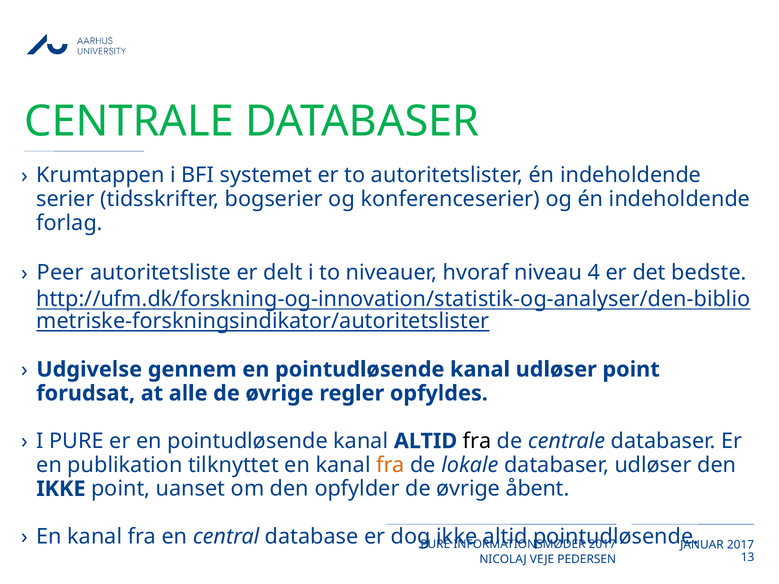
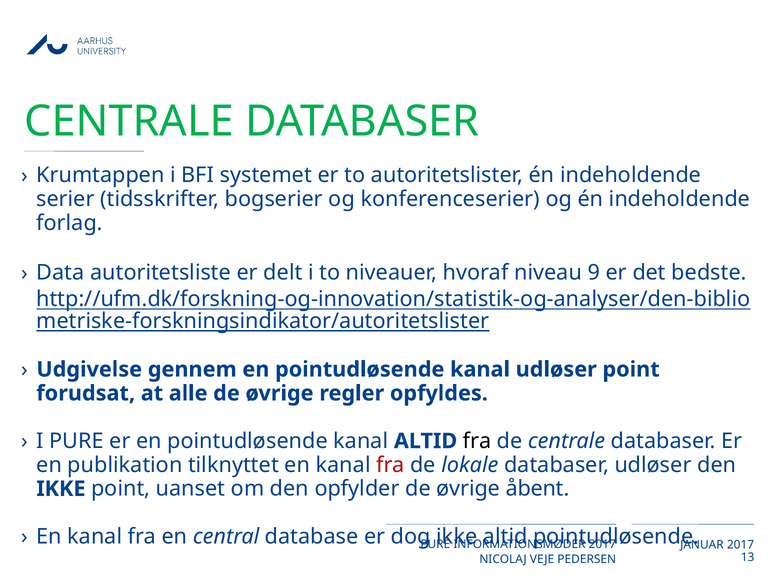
Peer: Peer -> Data
4: 4 -> 9
fra at (390, 465) colour: orange -> red
